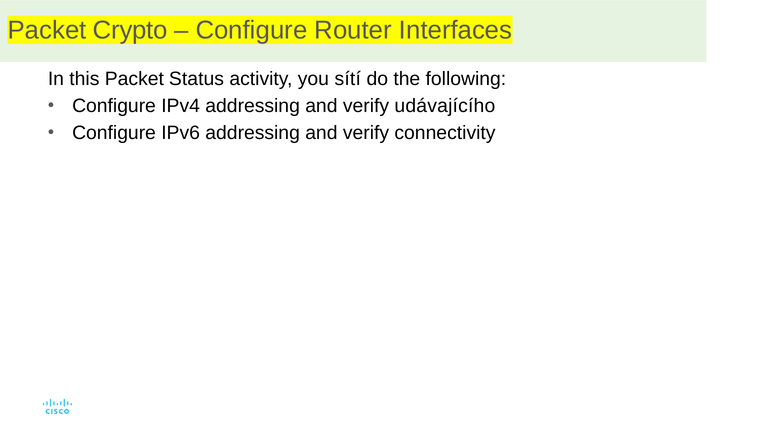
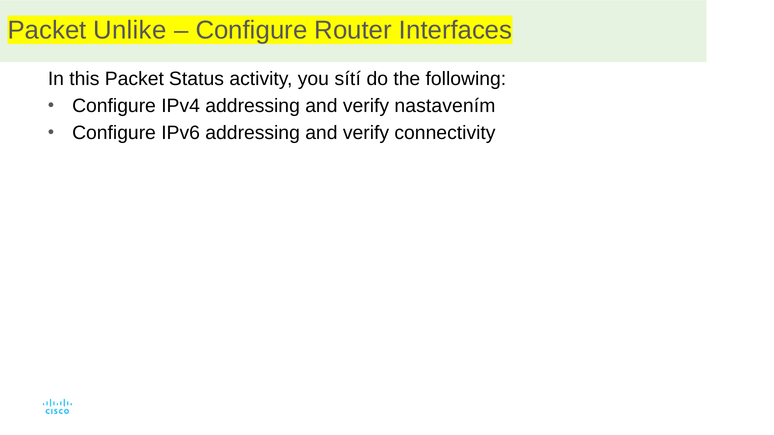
Crypto: Crypto -> Unlike
udávajícího: udávajícího -> nastavením
